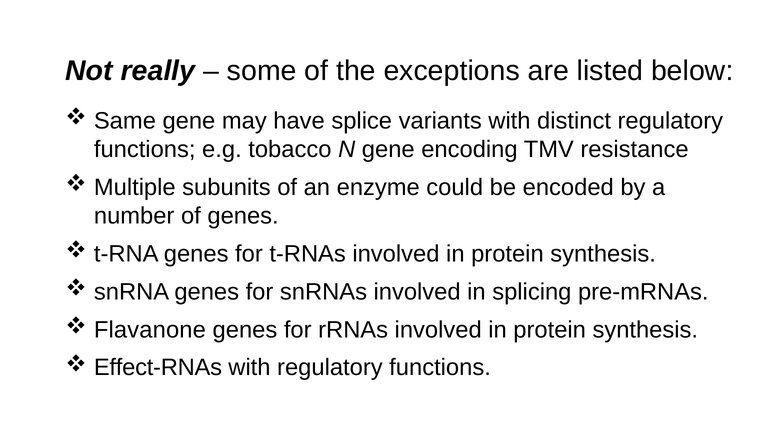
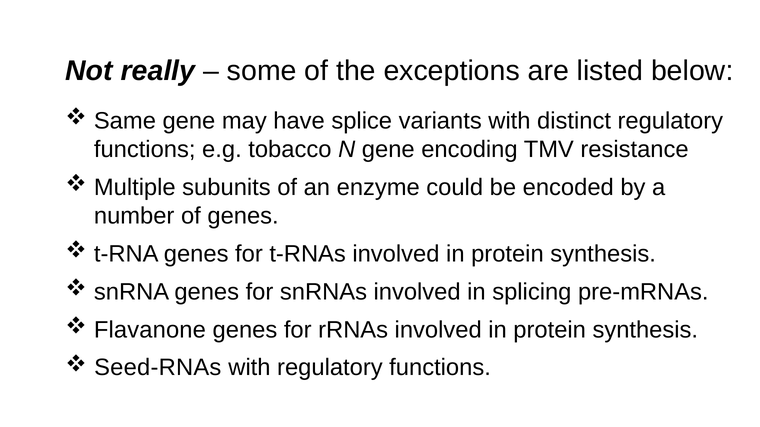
Effect-RNAs: Effect-RNAs -> Seed-RNAs
